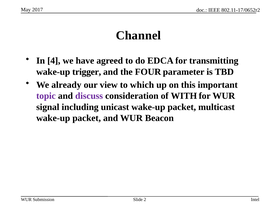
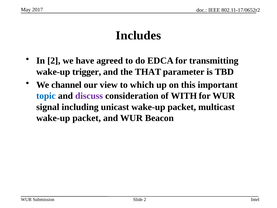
Channel: Channel -> Includes
In 4: 4 -> 2
FOUR: FOUR -> THAT
already: already -> channel
topic colour: purple -> blue
